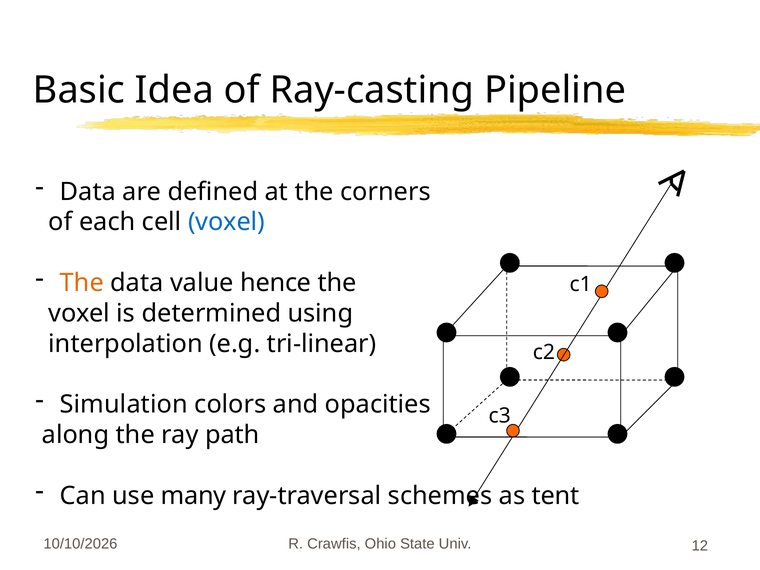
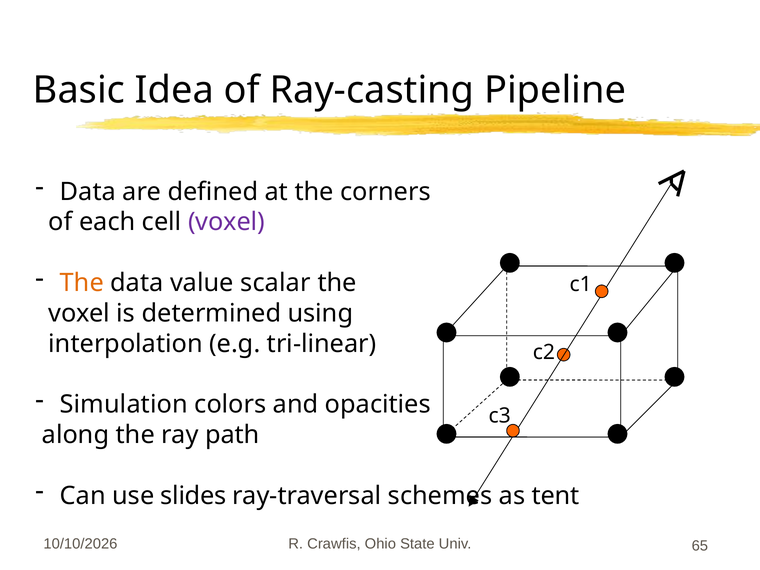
voxel at (226, 222) colour: blue -> purple
hence: hence -> scalar
many: many -> slides
12: 12 -> 65
